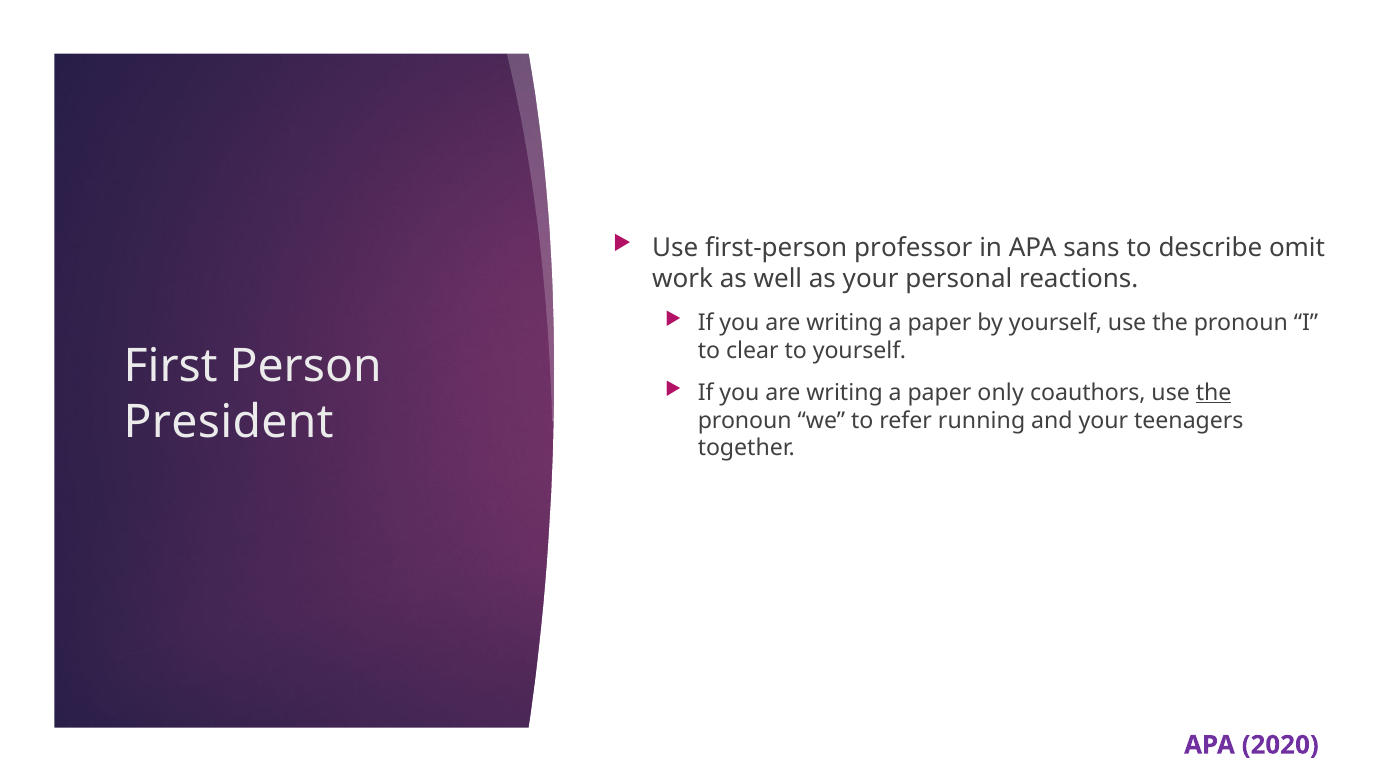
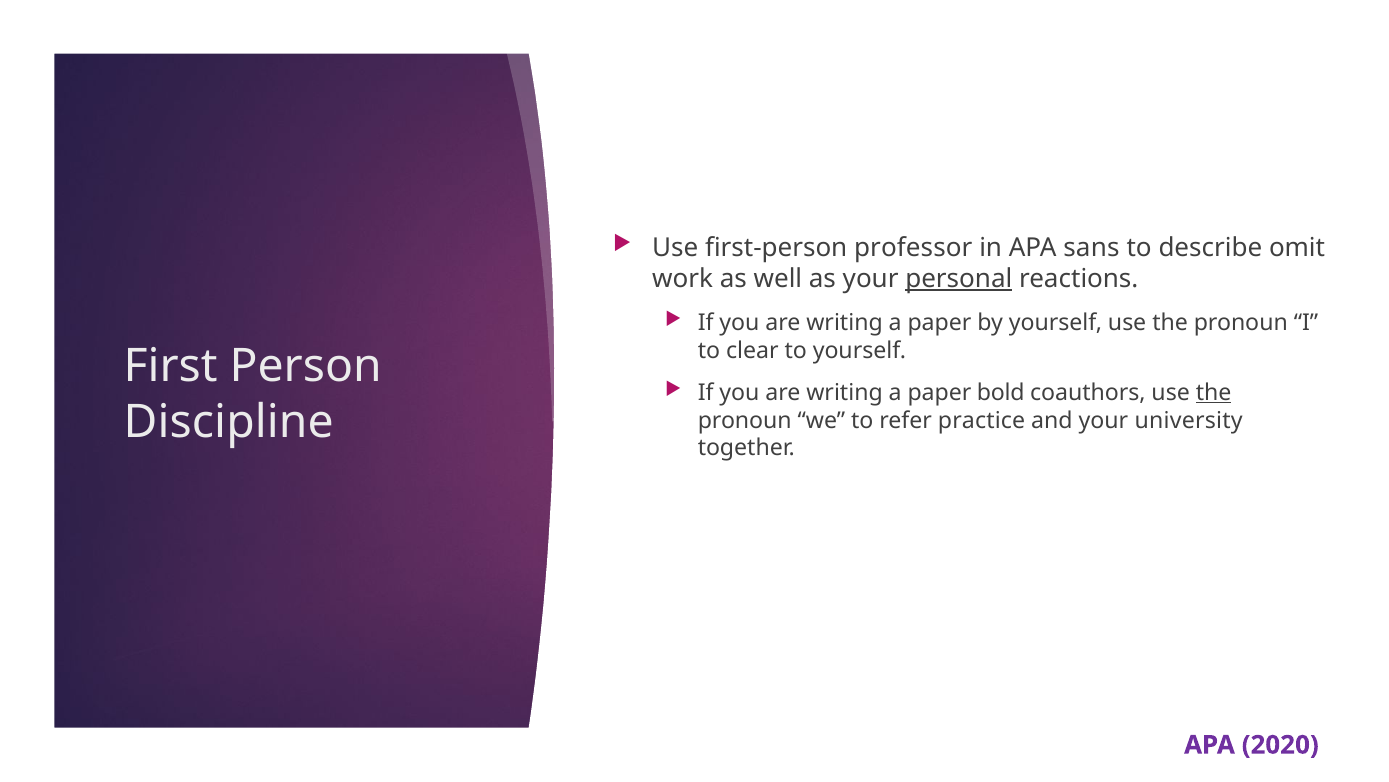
personal underline: none -> present
only: only -> bold
President: President -> Discipline
running: running -> practice
teenagers: teenagers -> university
